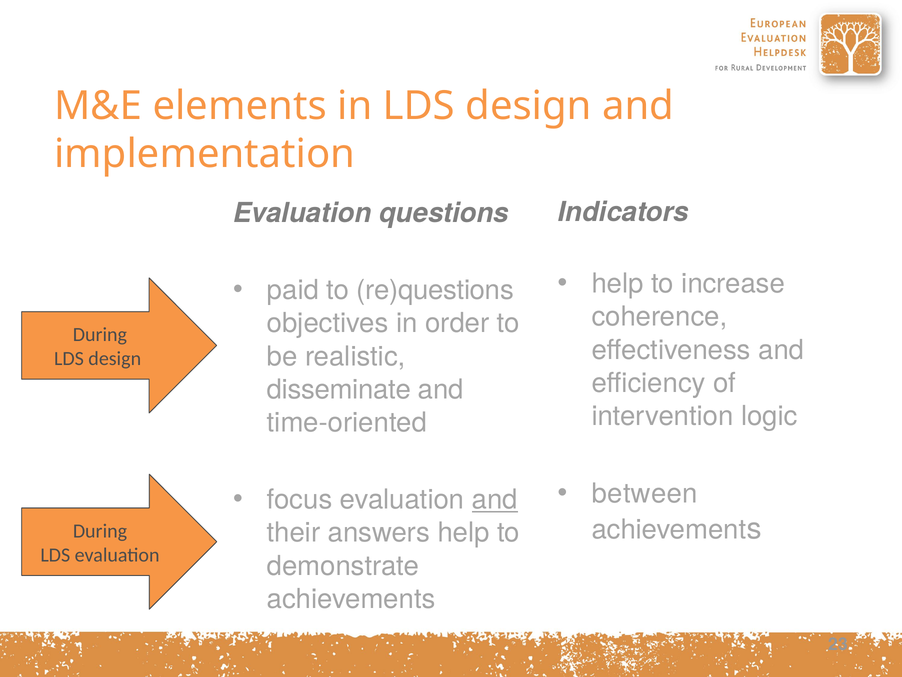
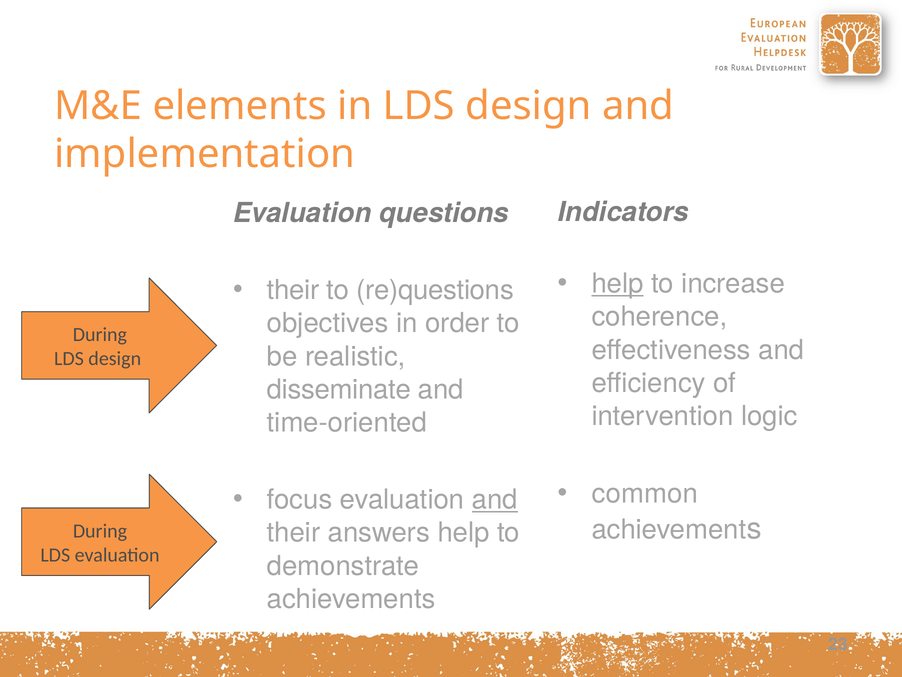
help at (618, 284) underline: none -> present
paid at (293, 290): paid -> their
between: between -> common
